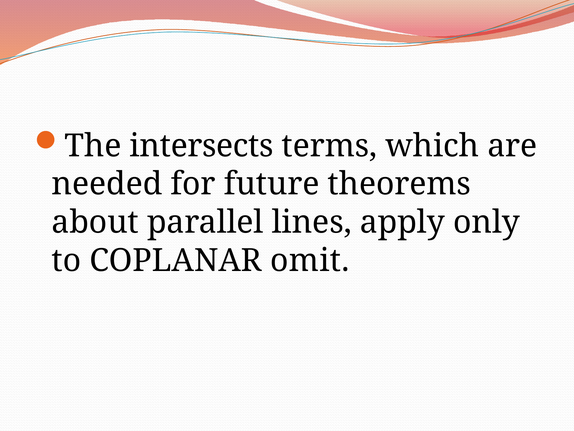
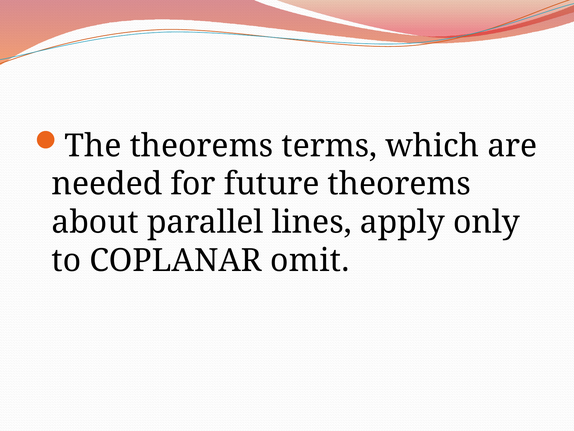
The intersects: intersects -> theorems
